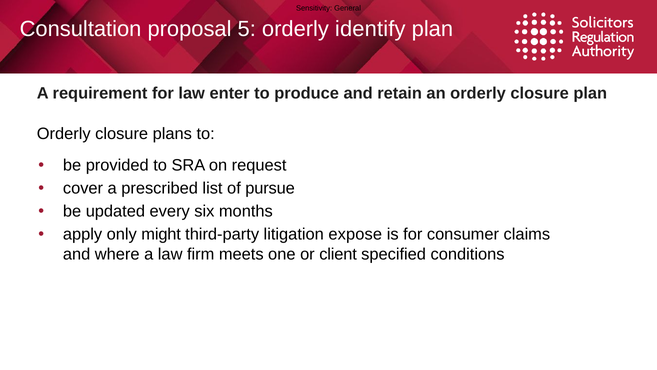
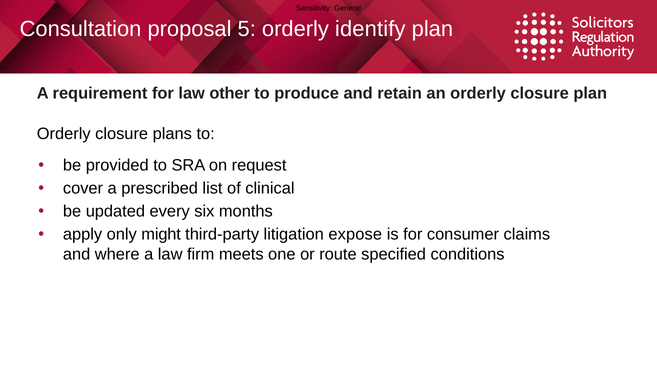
enter: enter -> other
pursue: pursue -> clinical
client: client -> route
